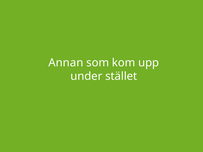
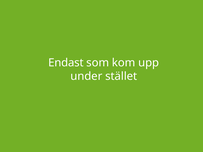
Annan: Annan -> Endast
